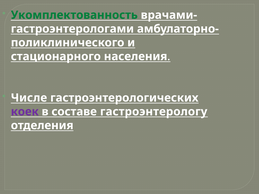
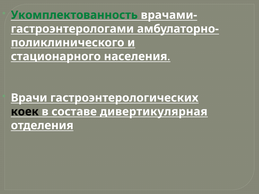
Числе: Числе -> Врачи
коек colour: purple -> black
гастроэнтерологу: гастроэнтерологу -> дивертикулярная
